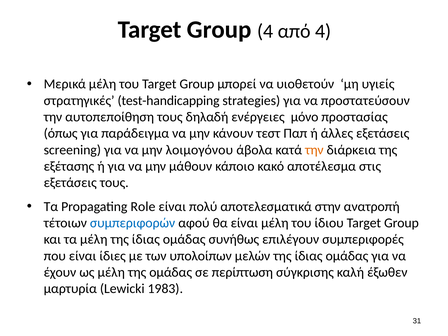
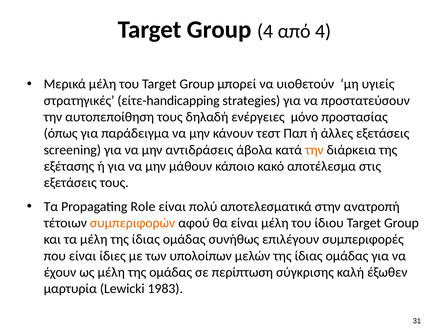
test-handicapping: test-handicapping -> είτε-handicapping
λοιμογόνου: λοιμογόνου -> αντιδράσεις
συμπεριφορών colour: blue -> orange
